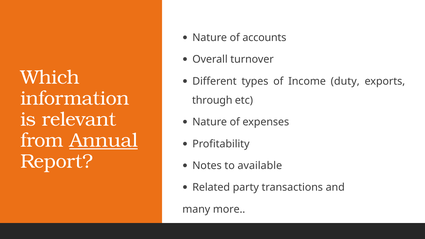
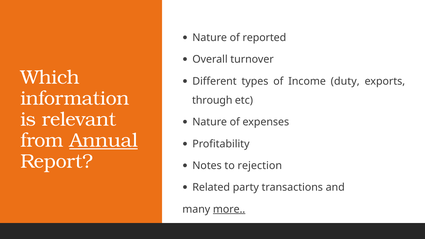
accounts: accounts -> reported
available: available -> rejection
more underline: none -> present
